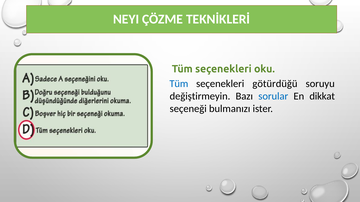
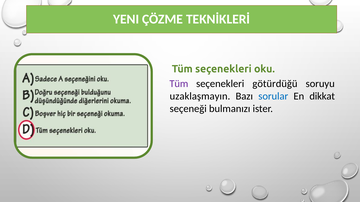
NEYI: NEYI -> YENI
Tüm at (179, 84) colour: blue -> purple
değiştirmeyin: değiştirmeyin -> uzaklaşmayın
